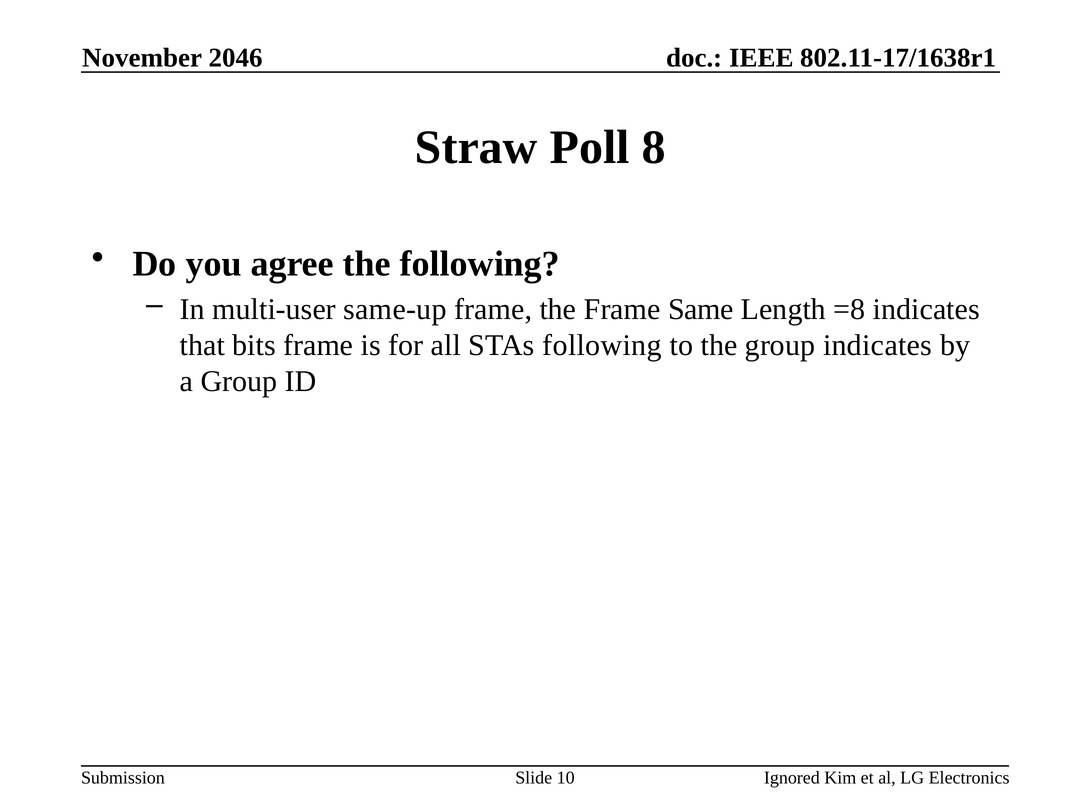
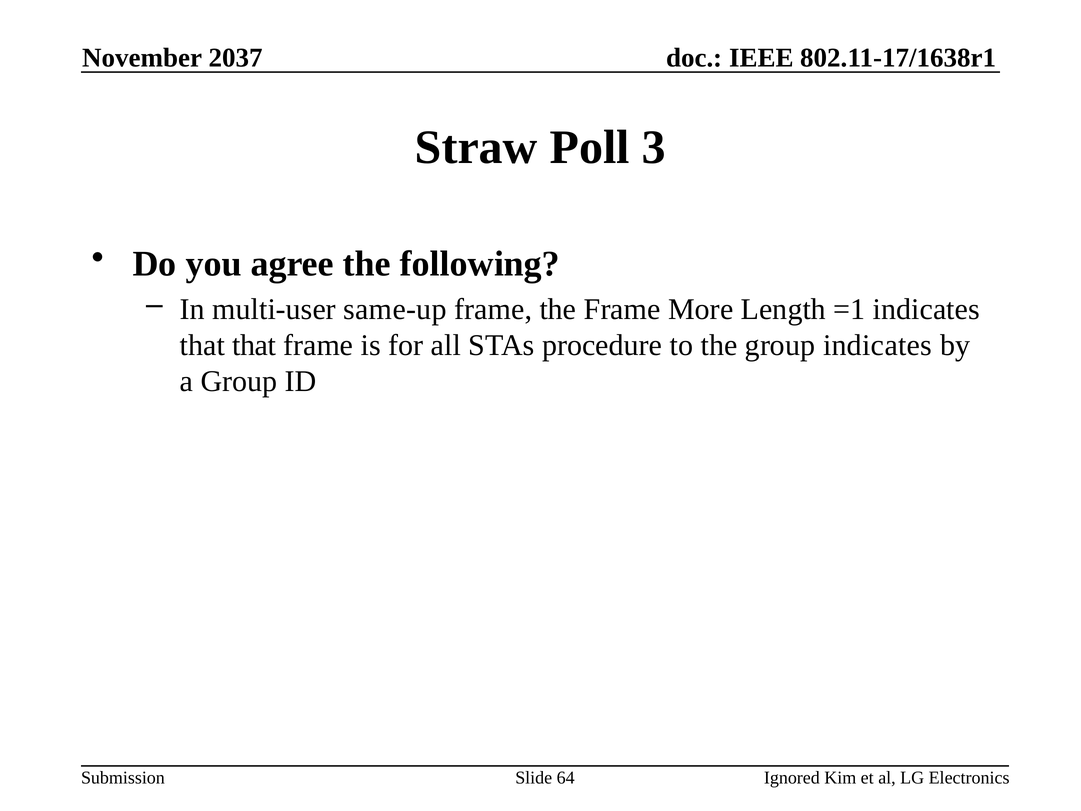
2046: 2046 -> 2037
8: 8 -> 3
Same: Same -> More
=8: =8 -> =1
that bits: bits -> that
STAs following: following -> procedure
10: 10 -> 64
